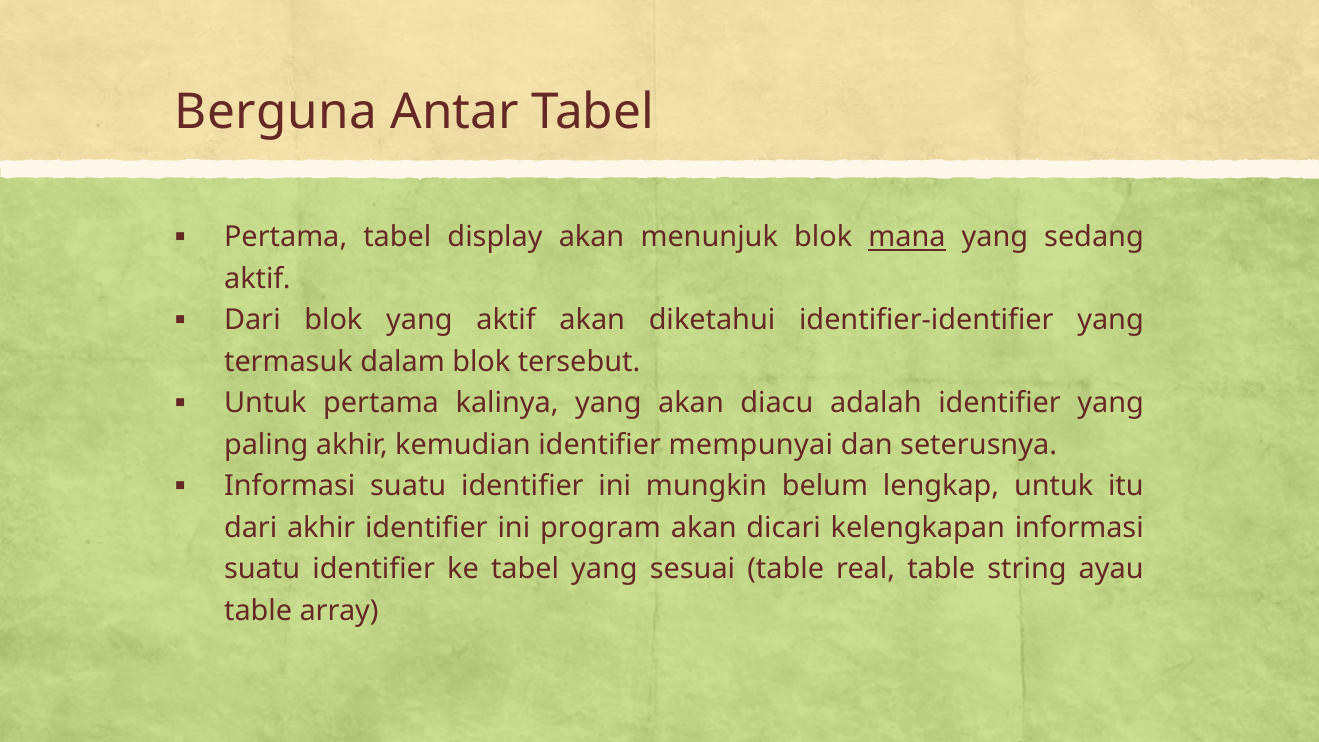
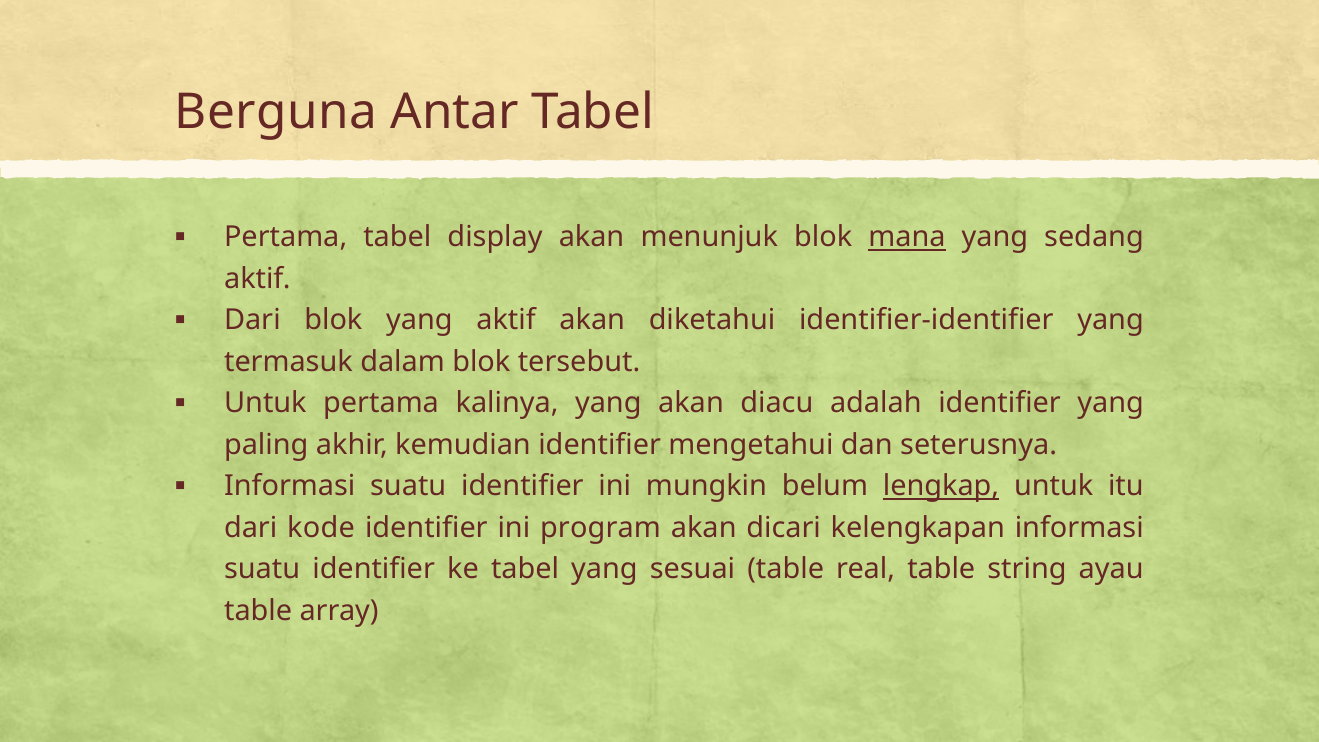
mempunyai: mempunyai -> mengetahui
lengkap underline: none -> present
dari akhir: akhir -> kode
